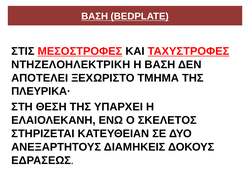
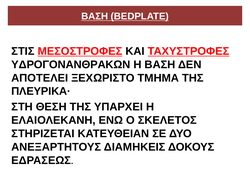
ΝΤΗΖΕΛΟΗΛΕΚΤΡΙΚΗ: ΝΤΗΖΕΛΟΗΛΕΚΤΡΙΚΗ -> ΥΔΡΟΓΟΝΑΝΘΡΑΚΩΝ
